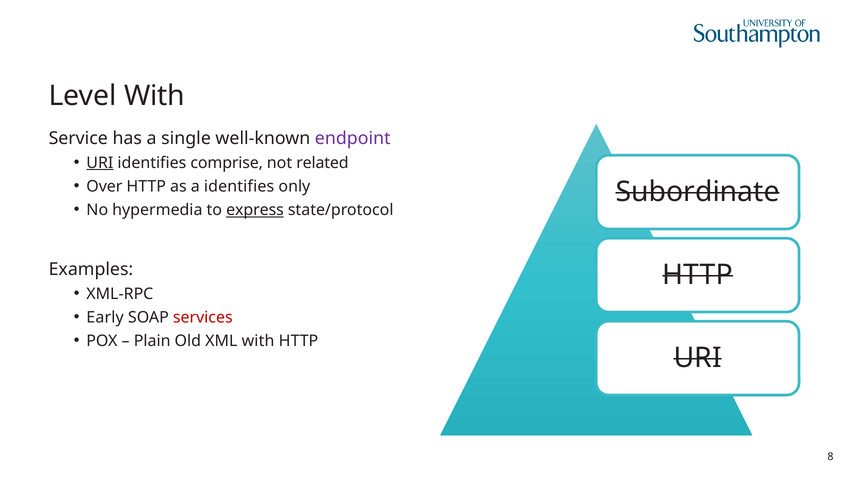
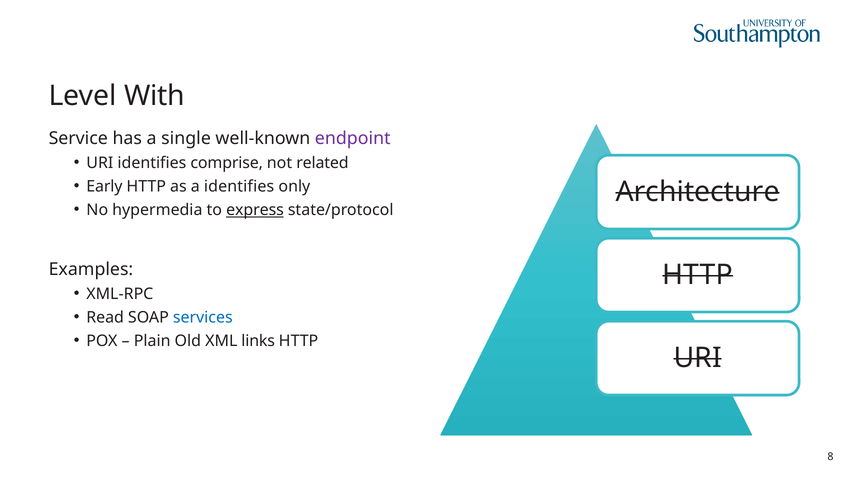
URI at (100, 163) underline: present -> none
Over: Over -> Early
Subordinate: Subordinate -> Architecture
Early: Early -> Read
services colour: red -> blue
XML with: with -> links
